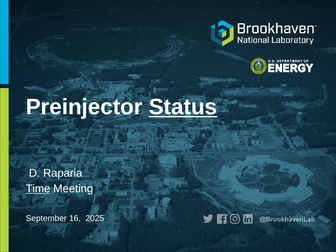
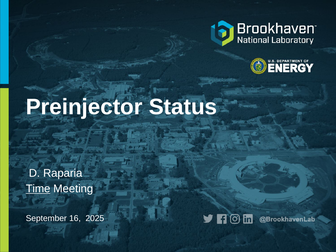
Status underline: present -> none
